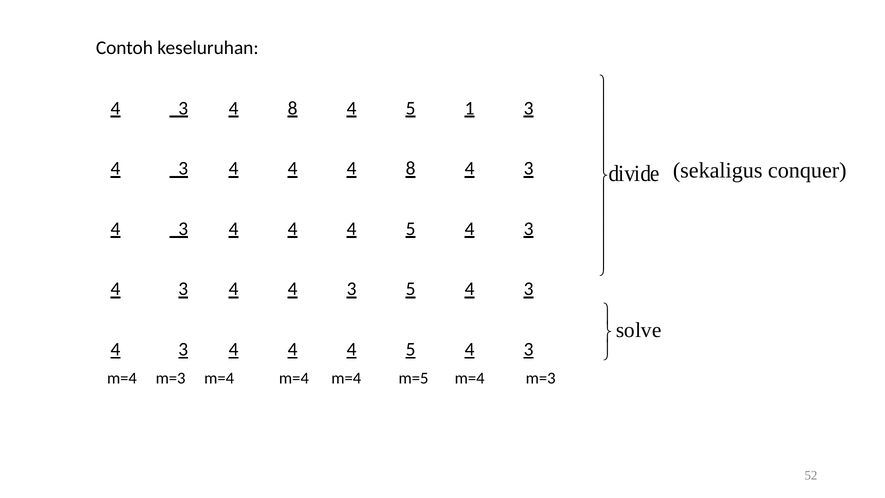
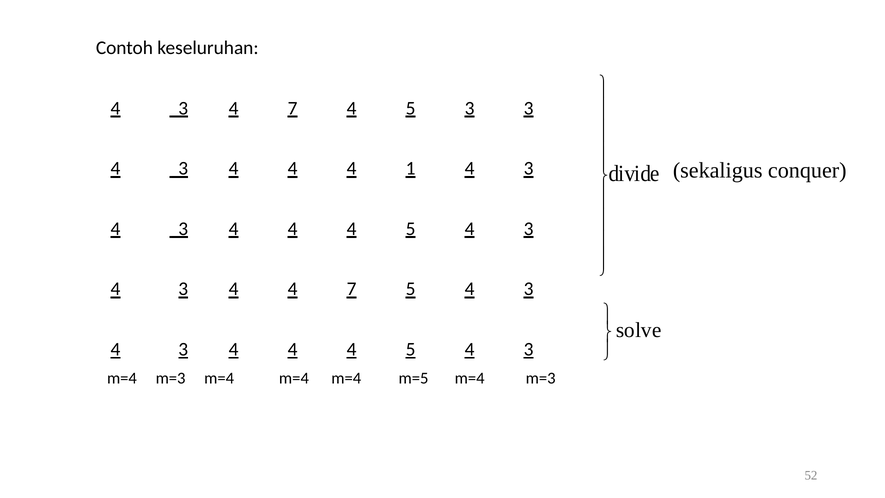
3 4 8: 8 -> 7
5 1: 1 -> 3
4 4 8: 8 -> 1
4 4 3: 3 -> 7
